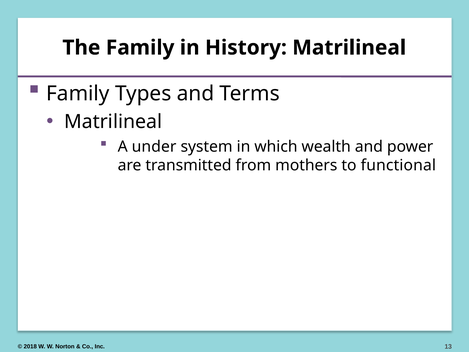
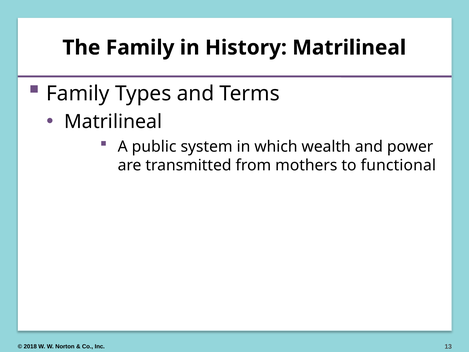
under: under -> public
